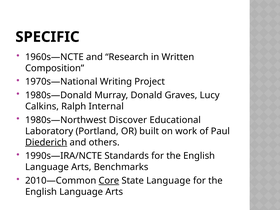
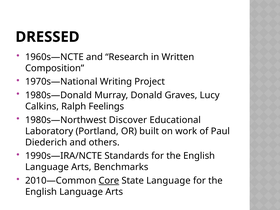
SPECIFIC: SPECIFIC -> DRESSED
Internal: Internal -> Feelings
Diederich underline: present -> none
